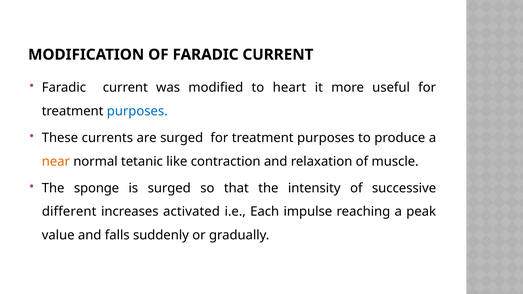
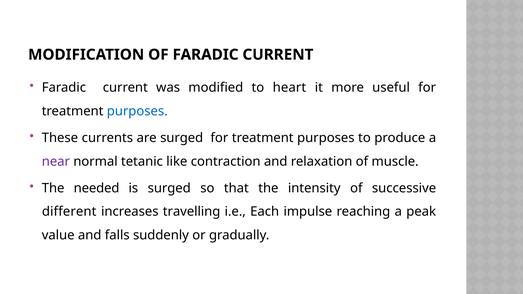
near colour: orange -> purple
sponge: sponge -> needed
activated: activated -> travelling
